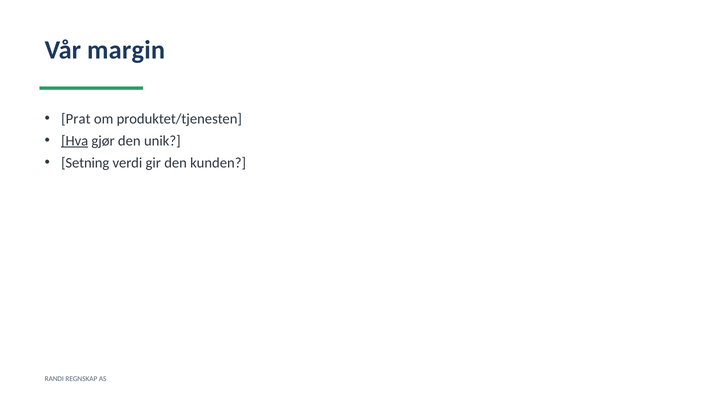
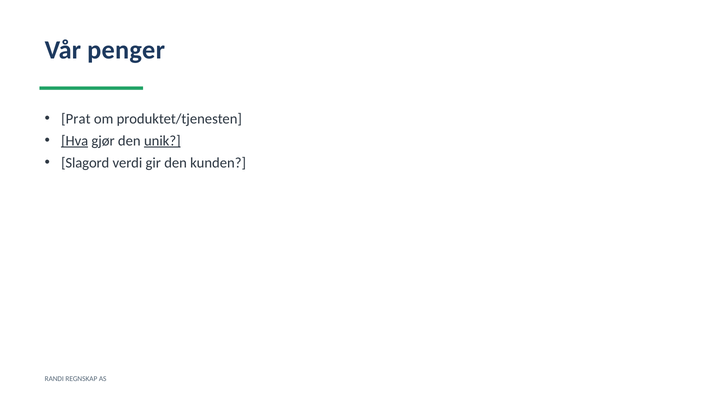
margin: margin -> penger
unik underline: none -> present
Setning: Setning -> Slagord
